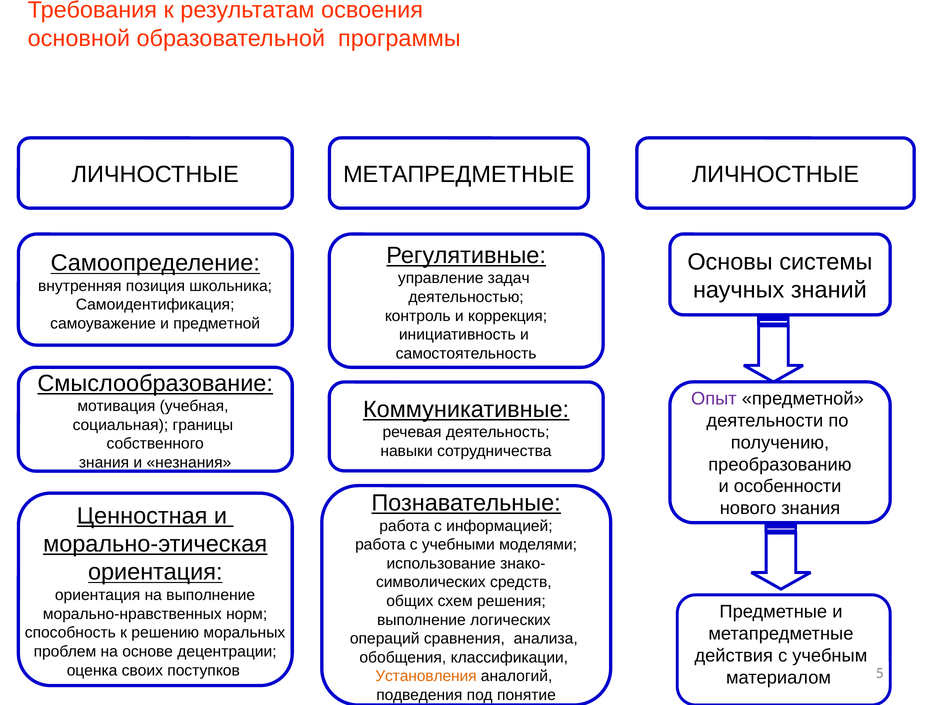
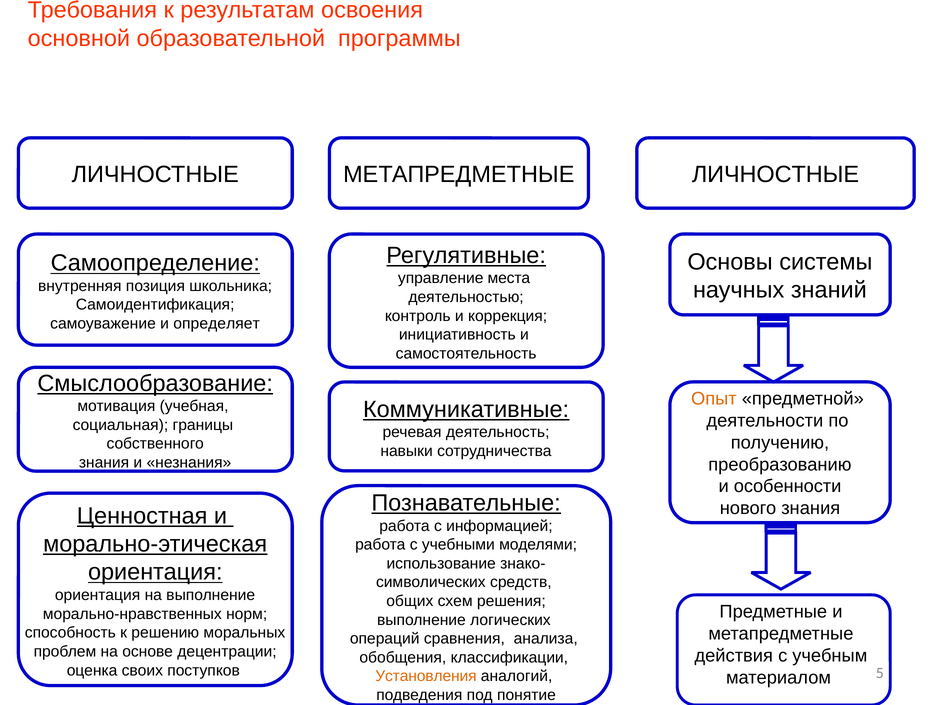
задач: задач -> места
и предметной: предметной -> определяет
Опыт colour: purple -> orange
